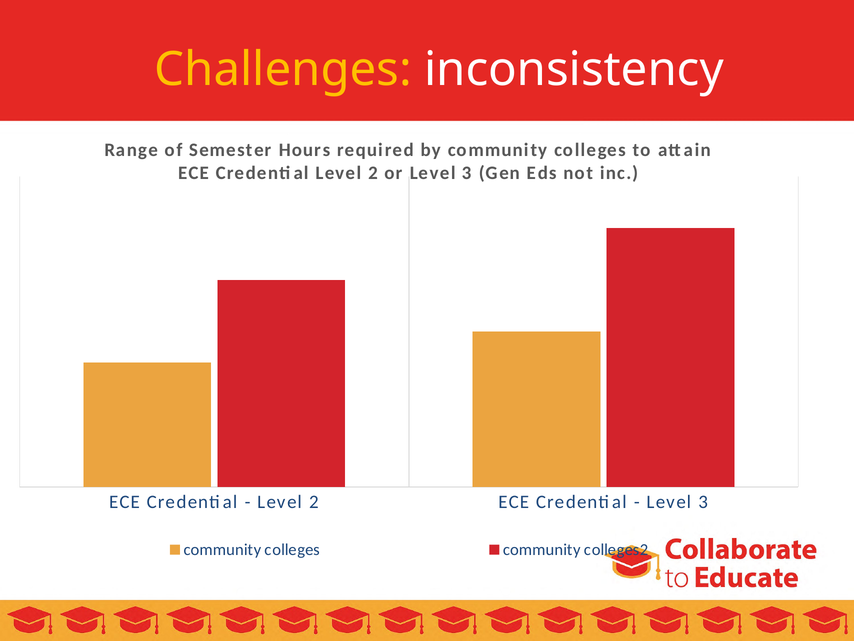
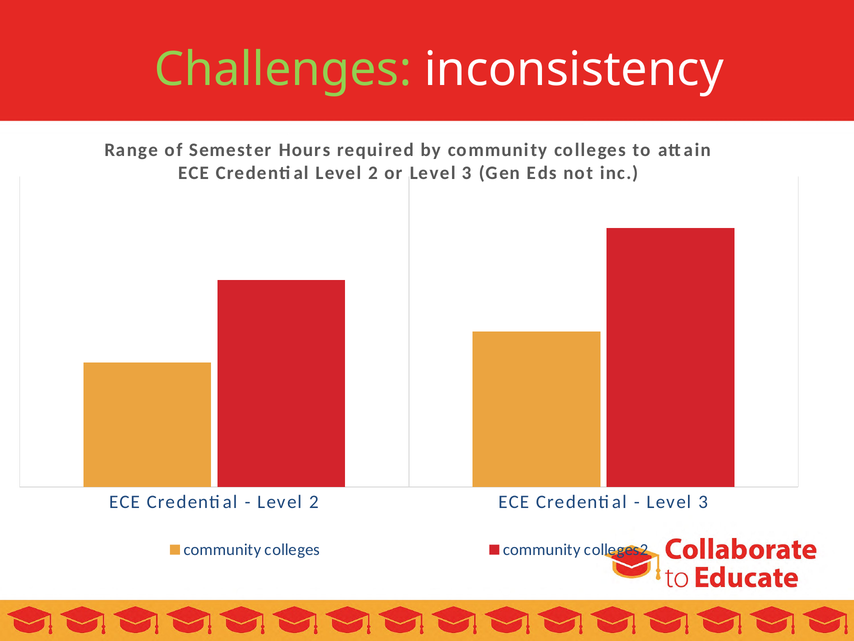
Challenges colour: yellow -> light green
